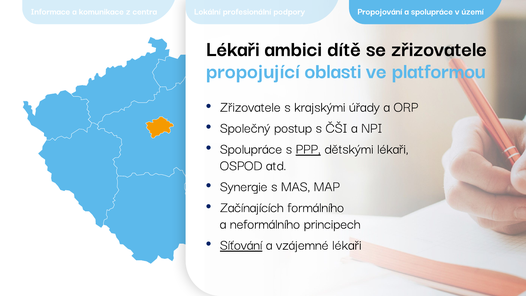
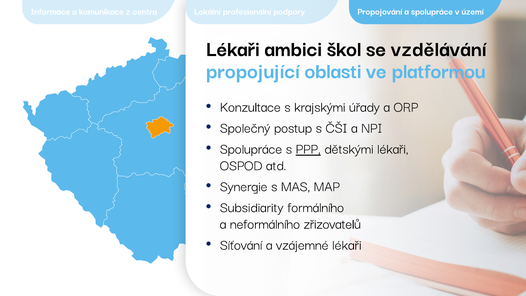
dítě: dítě -> škol
se zřizovatele: zřizovatele -> vzdělávání
Zřizovatele at (250, 107): Zřizovatele -> Konzultace
Začínajících: Začínajících -> Subsidiarity
principech: principech -> zřizovatelů
Síťování underline: present -> none
